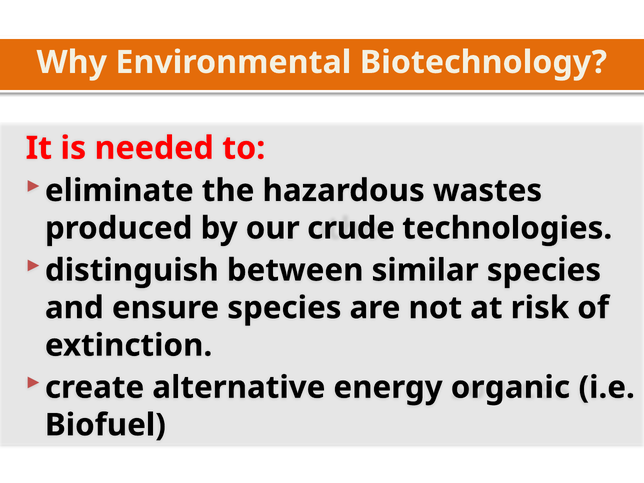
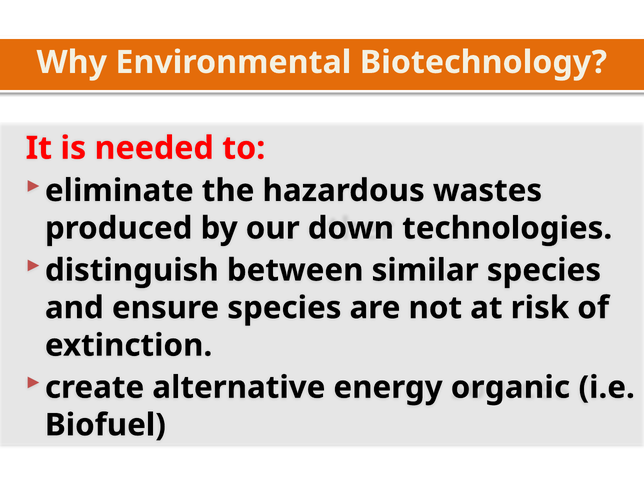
crude: crude -> down
